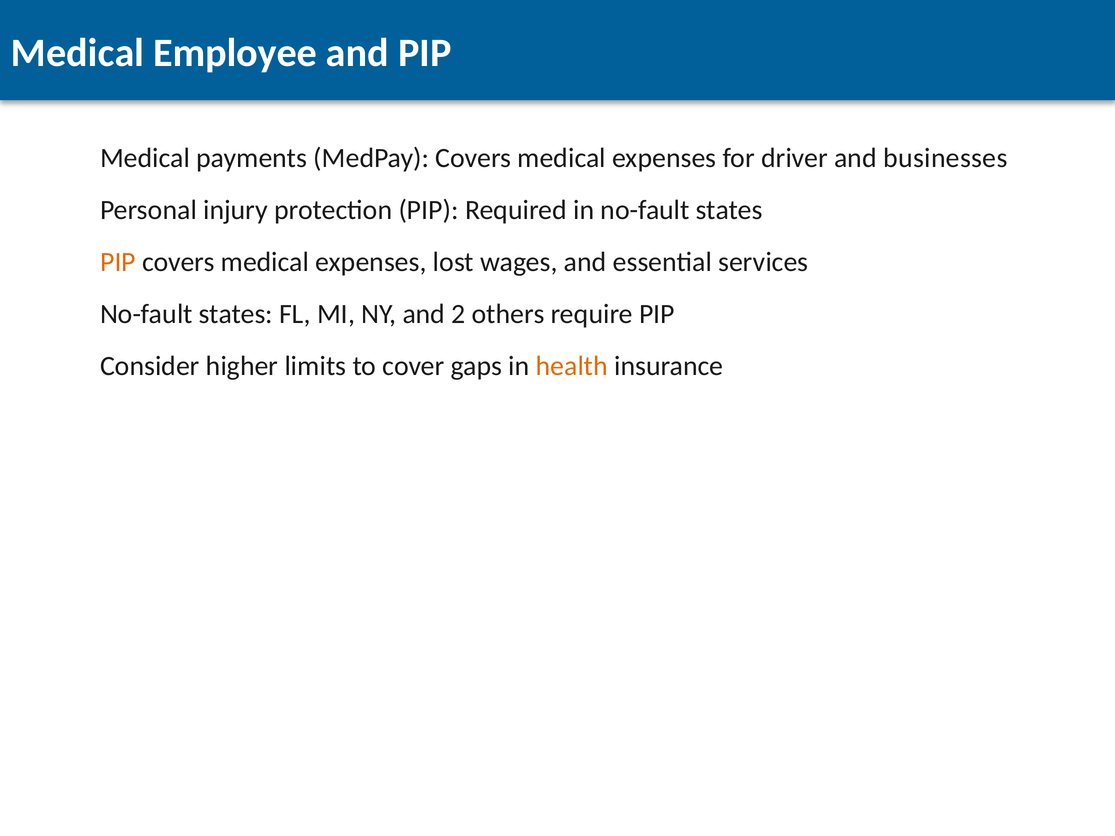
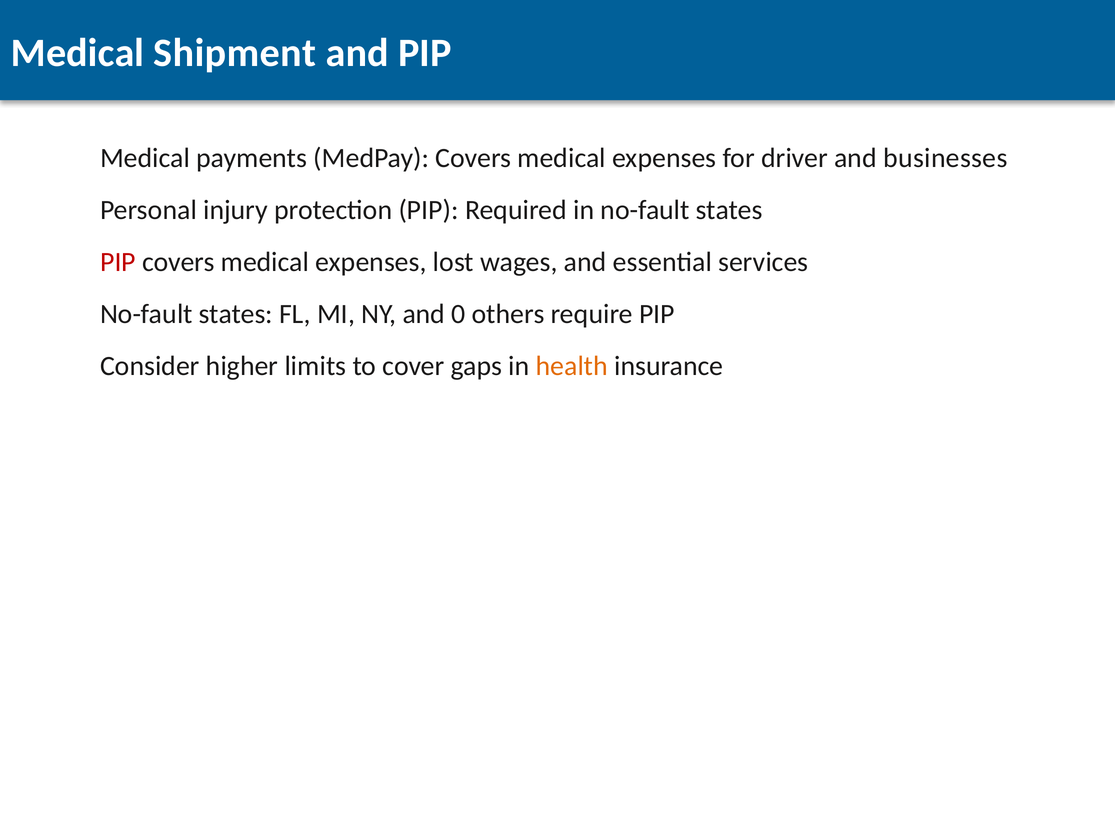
Employee: Employee -> Shipment
PIP at (118, 262) colour: orange -> red
2: 2 -> 0
